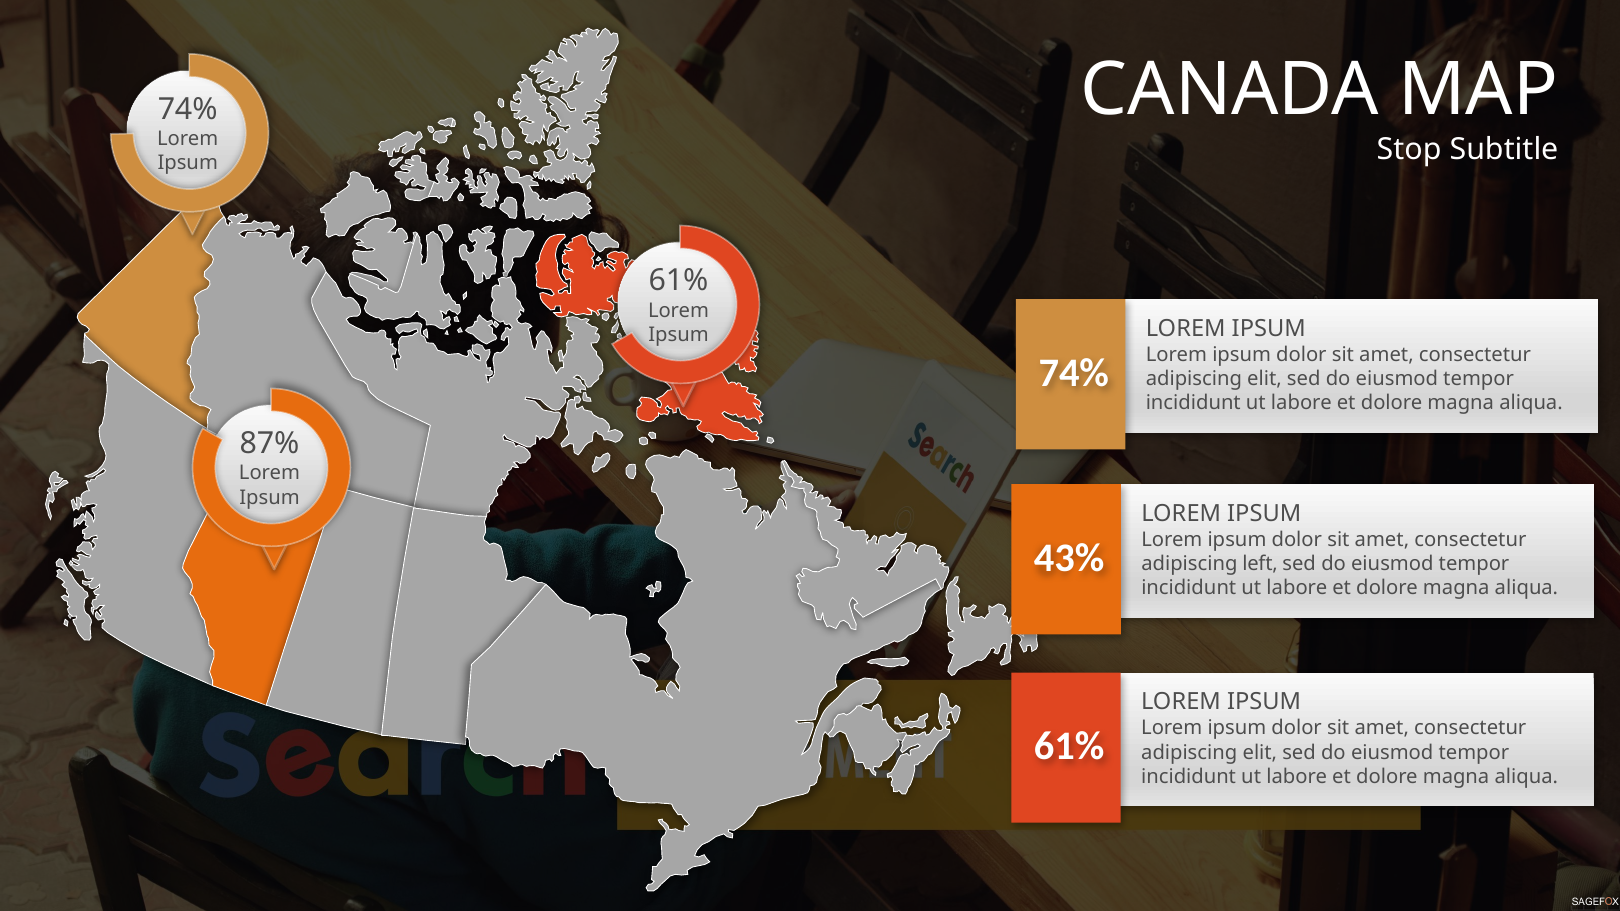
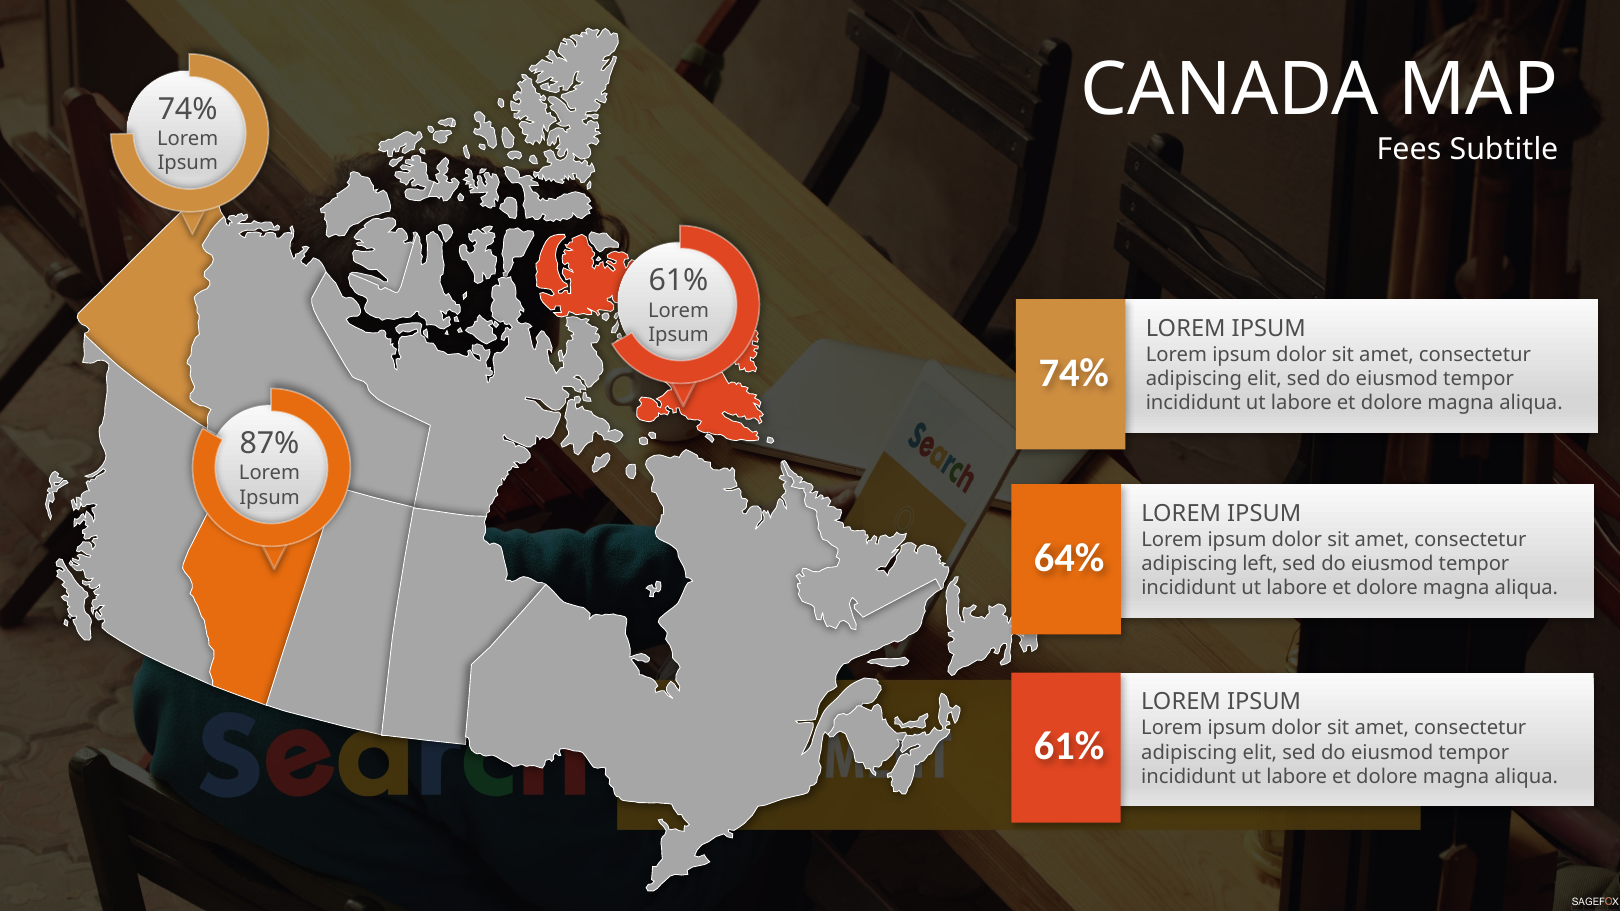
Stop: Stop -> Fees
43%: 43% -> 64%
